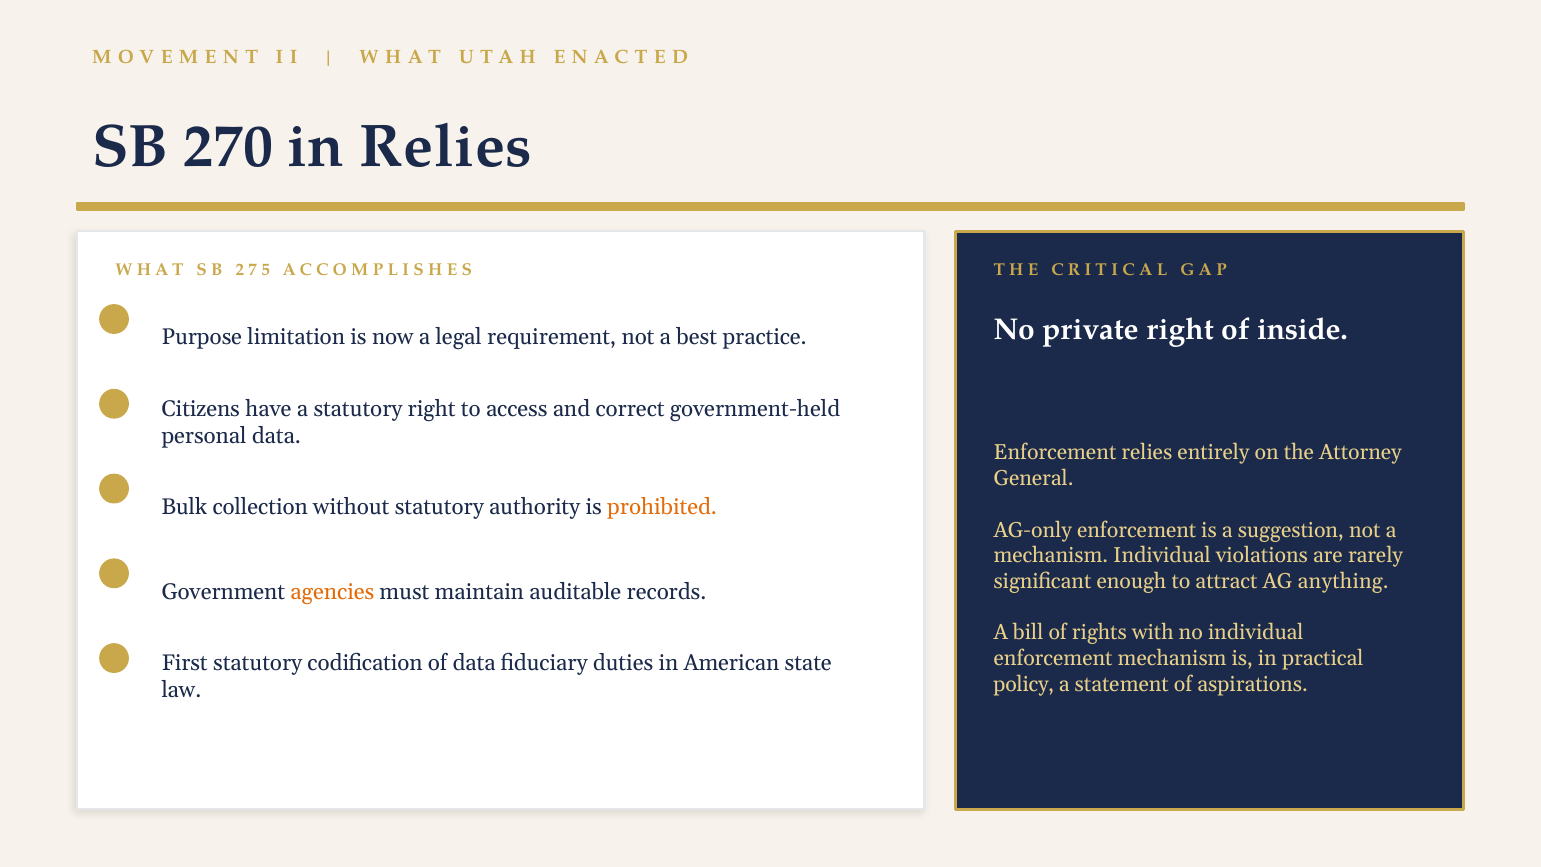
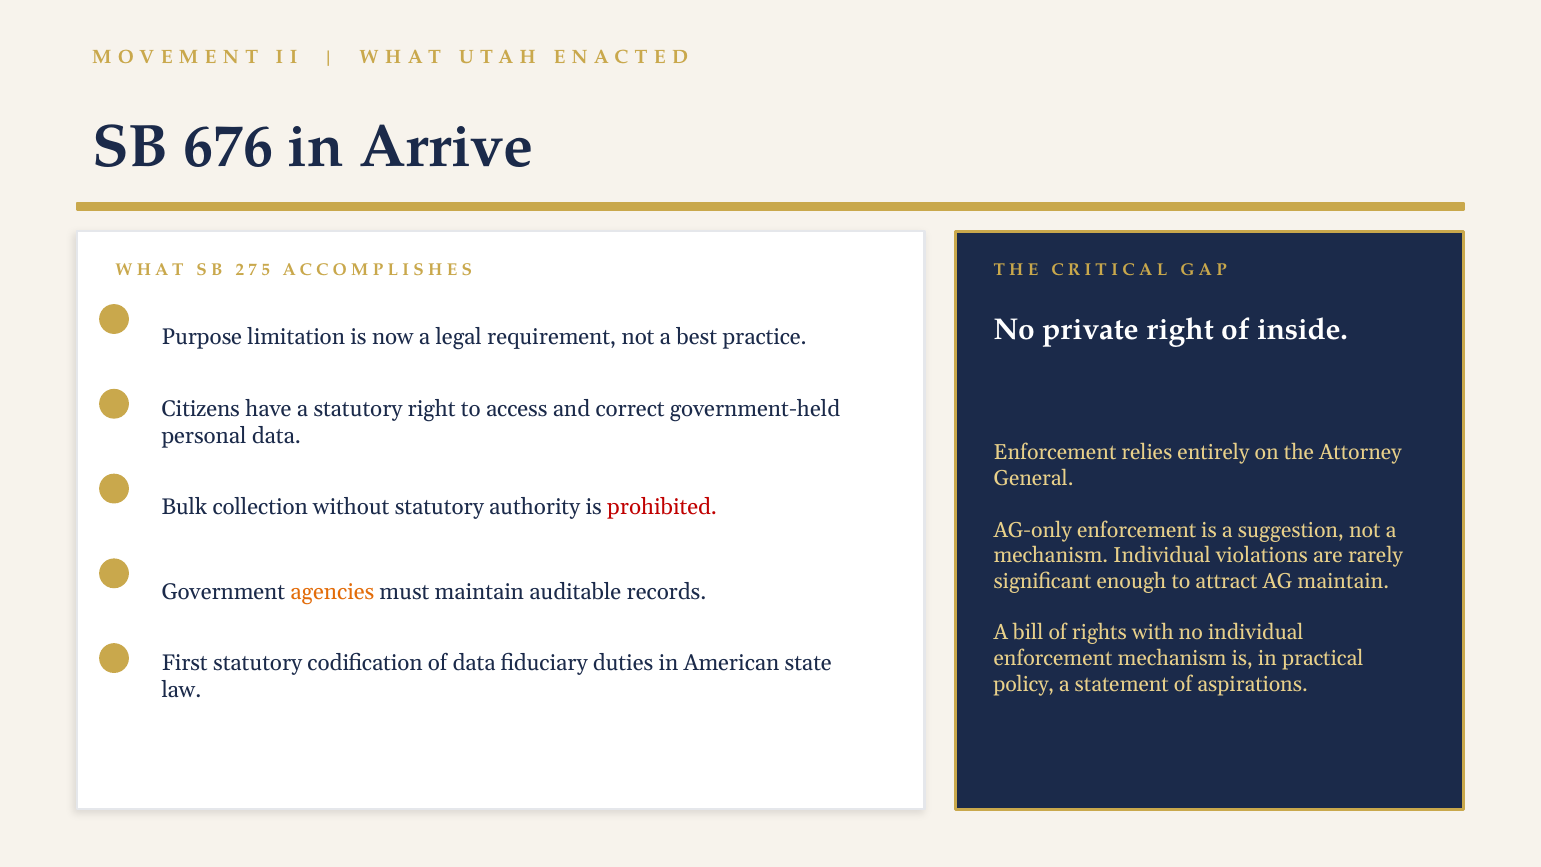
270: 270 -> 676
in Relies: Relies -> Arrive
prohibited colour: orange -> red
AG anything: anything -> maintain
